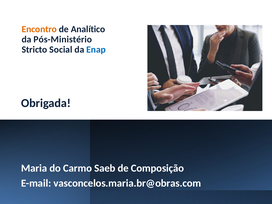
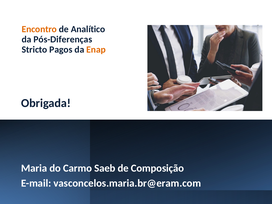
Pós-Ministério: Pós-Ministério -> Pós-Diferenças
Social: Social -> Pagos
Enap colour: blue -> orange
vasconcelos.maria.br@obras.com: vasconcelos.maria.br@obras.com -> vasconcelos.maria.br@eram.com
